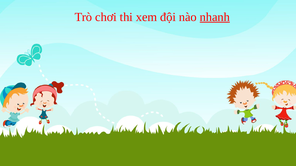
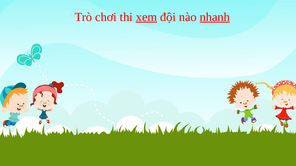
xem underline: none -> present
